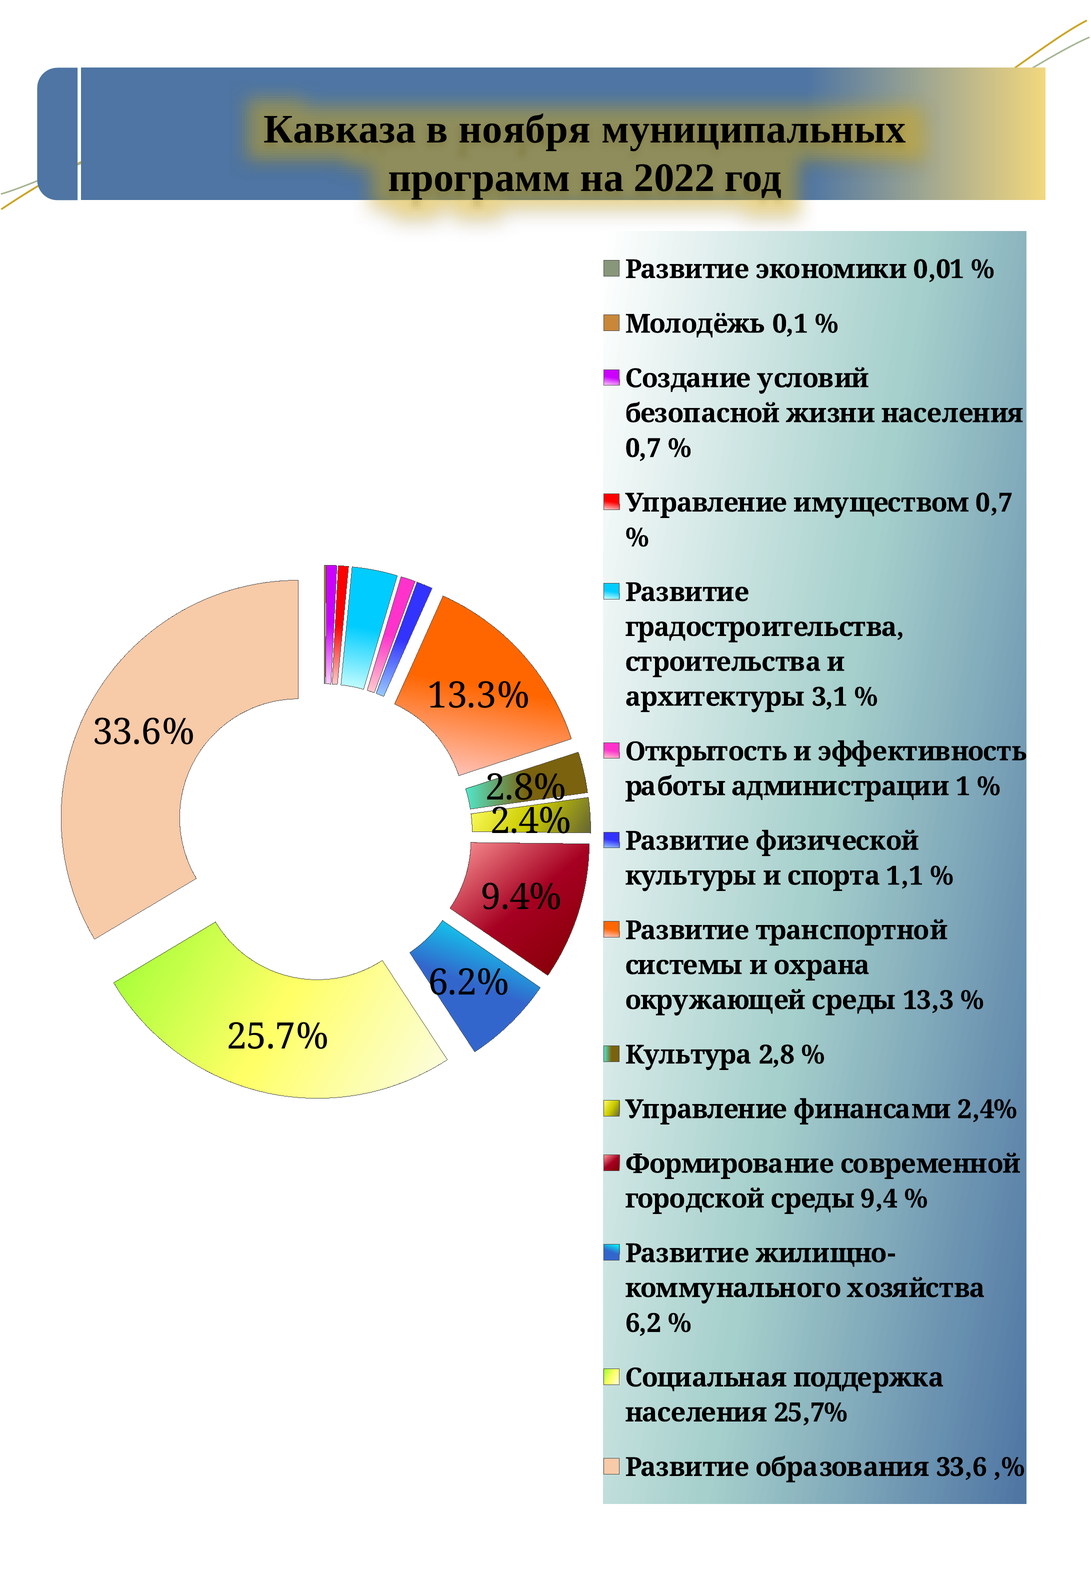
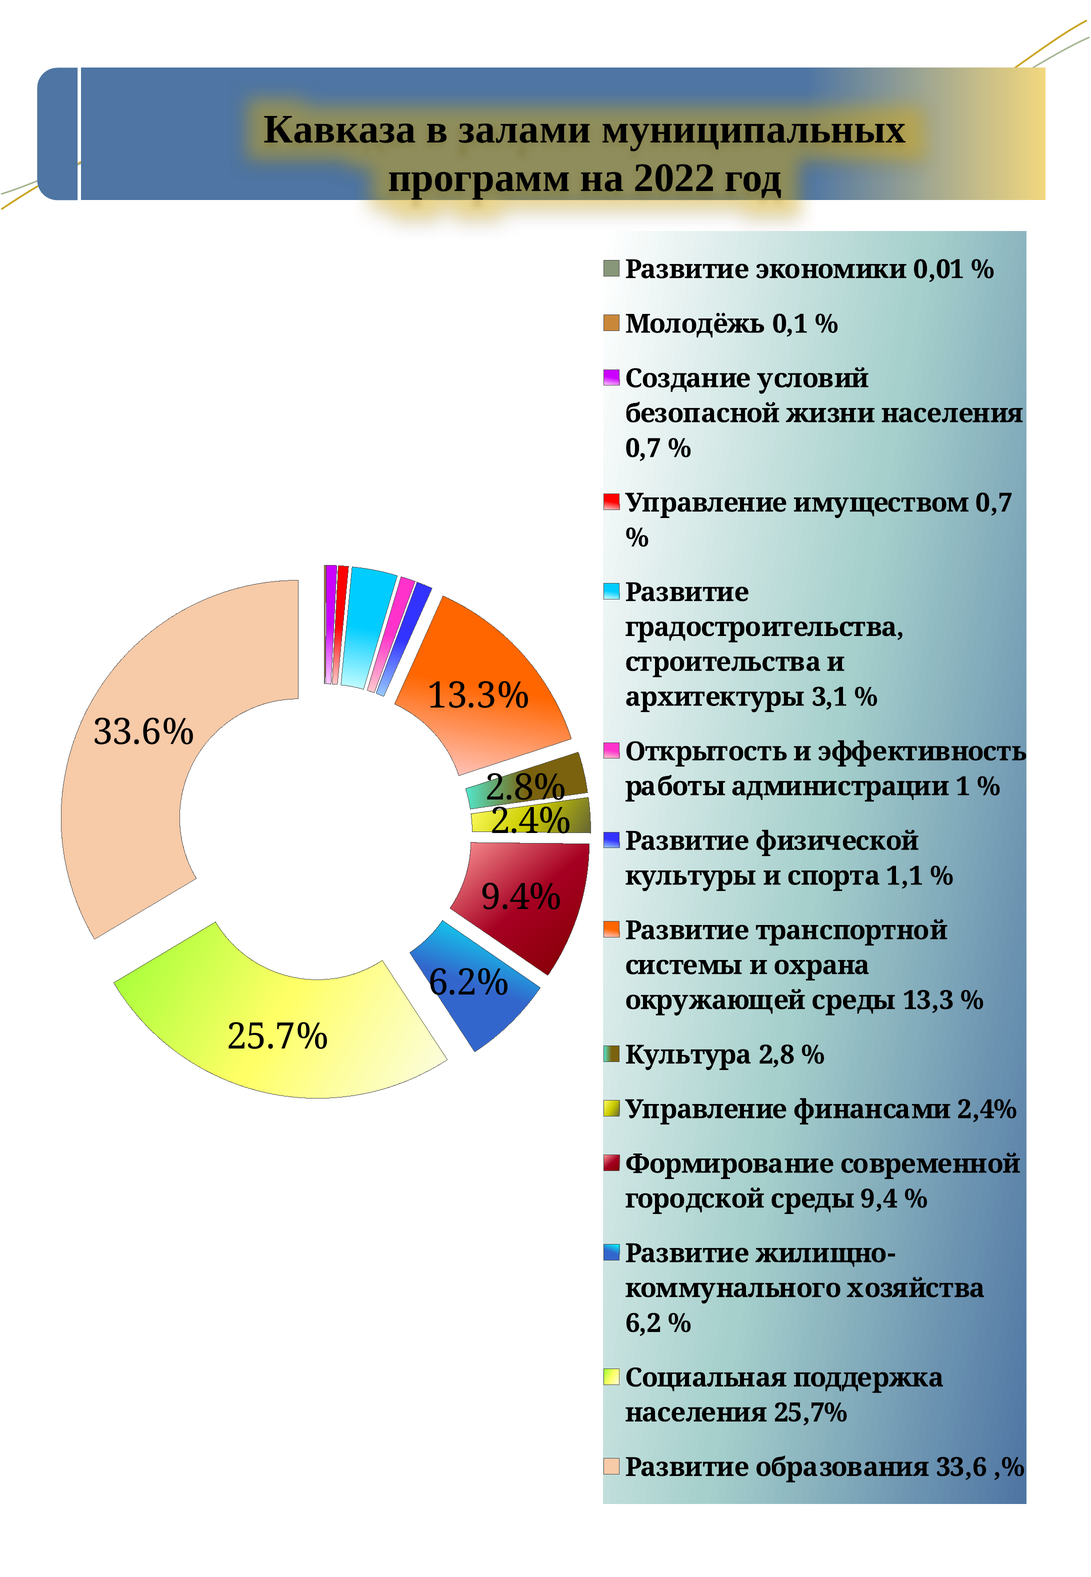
ноября: ноября -> залами
